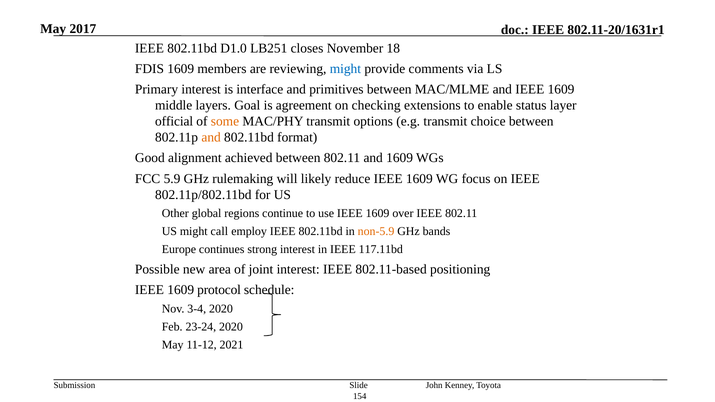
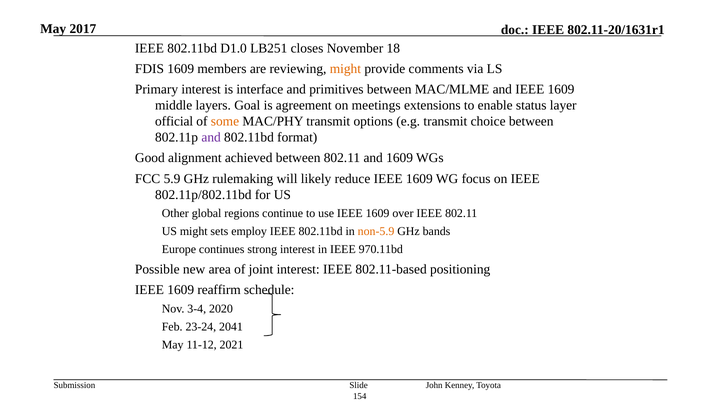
might at (345, 69) colour: blue -> orange
checking: checking -> meetings
and at (211, 138) colour: orange -> purple
call: call -> sets
117.11bd: 117.11bd -> 970.11bd
protocol: protocol -> reaffirm
23-24 2020: 2020 -> 2041
